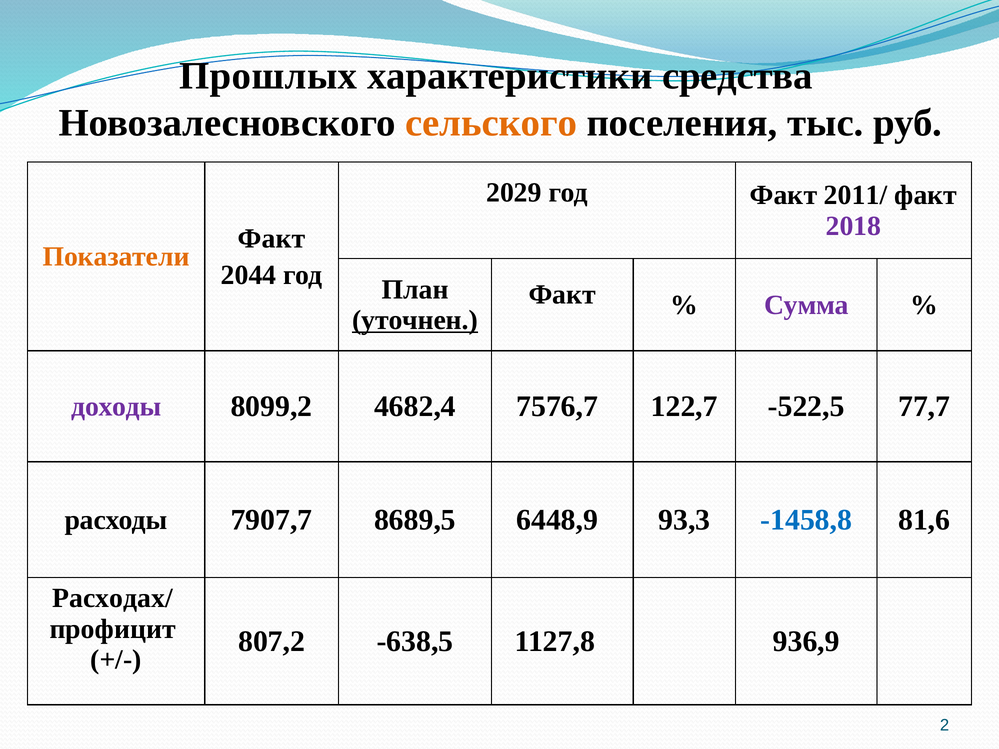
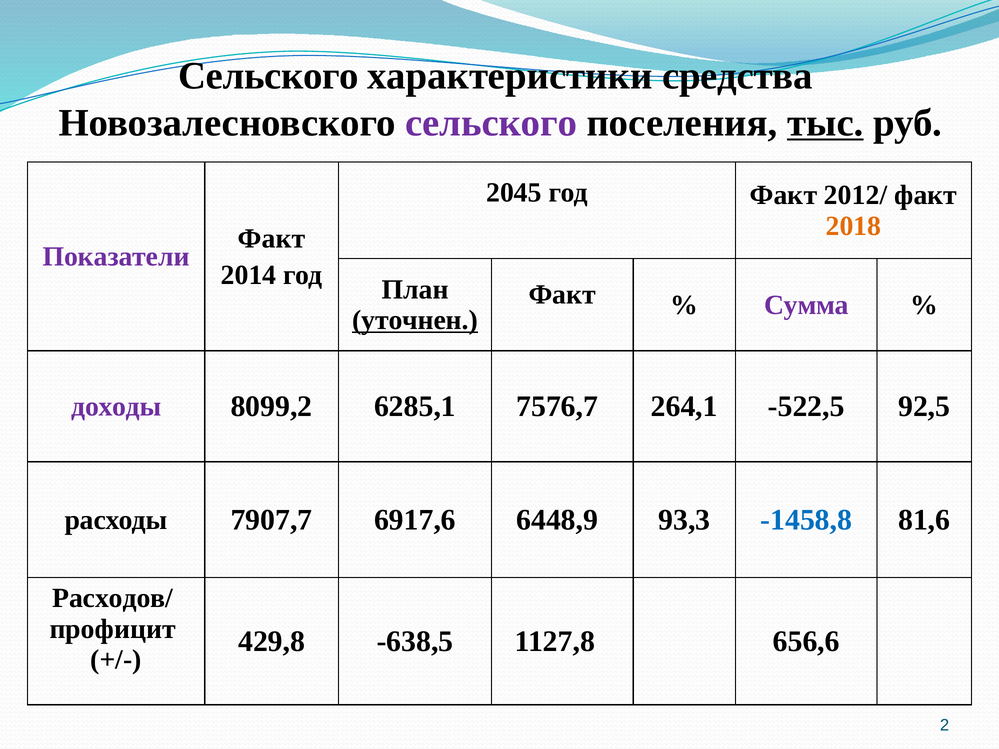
Прошлых at (268, 76): Прошлых -> Сельского
сельского at (491, 123) colour: orange -> purple
тыс underline: none -> present
2029: 2029 -> 2045
2011/: 2011/ -> 2012/
2018 colour: purple -> orange
Показатели colour: orange -> purple
2044: 2044 -> 2014
4682,4: 4682,4 -> 6285,1
122,7: 122,7 -> 264,1
77,7: 77,7 -> 92,5
8689,5: 8689,5 -> 6917,6
Расходах/: Расходах/ -> Расходов/
807,2: 807,2 -> 429,8
936,9: 936,9 -> 656,6
